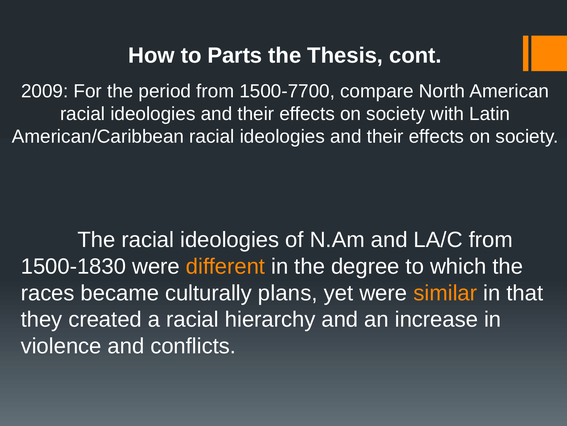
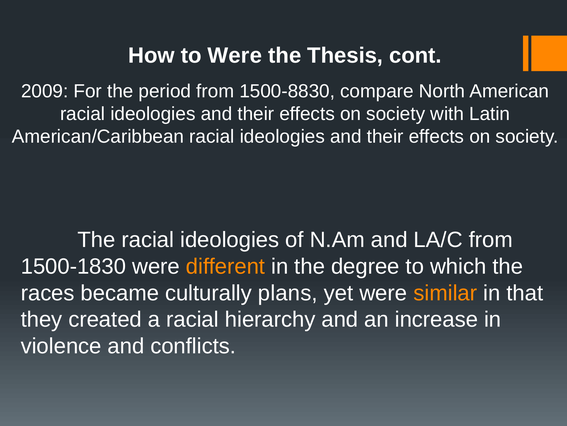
to Parts: Parts -> Were
1500-7700: 1500-7700 -> 1500-8830
